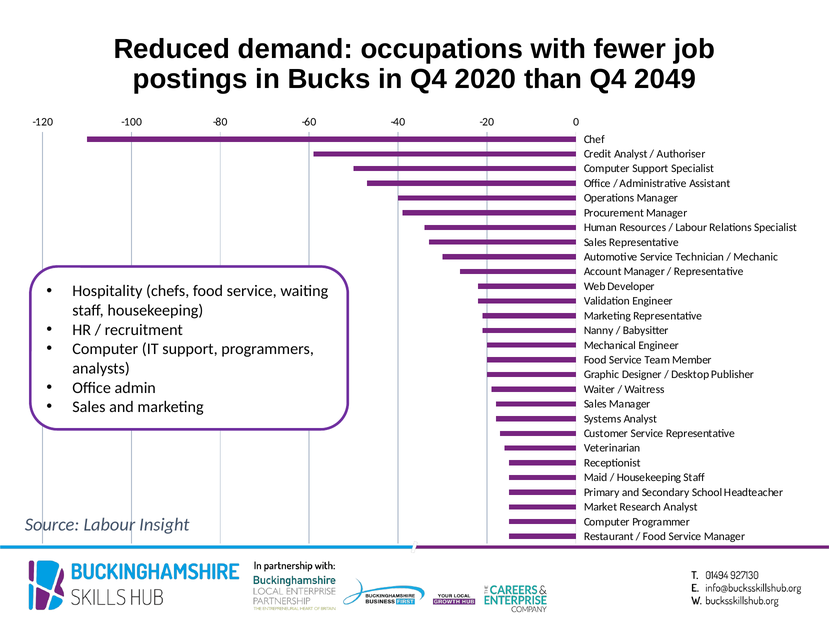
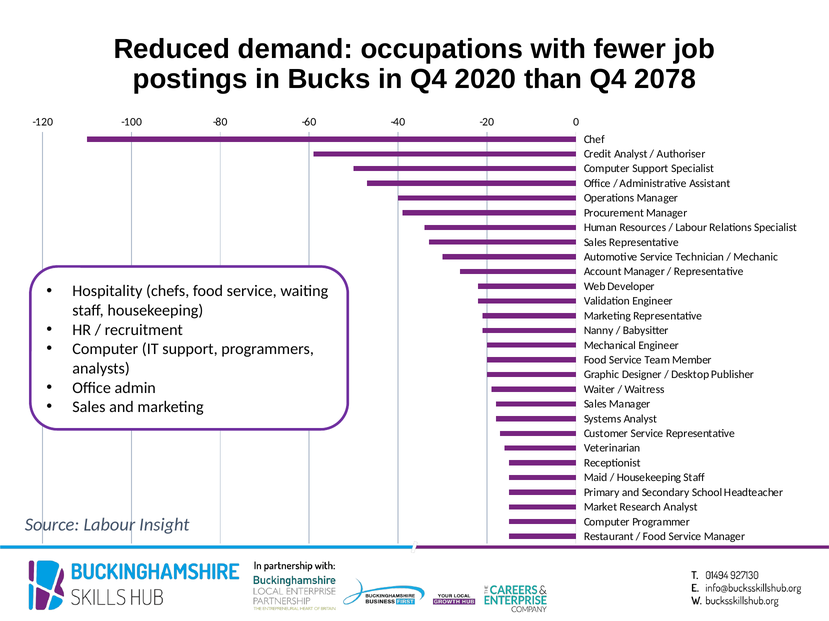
2049: 2049 -> 2078
